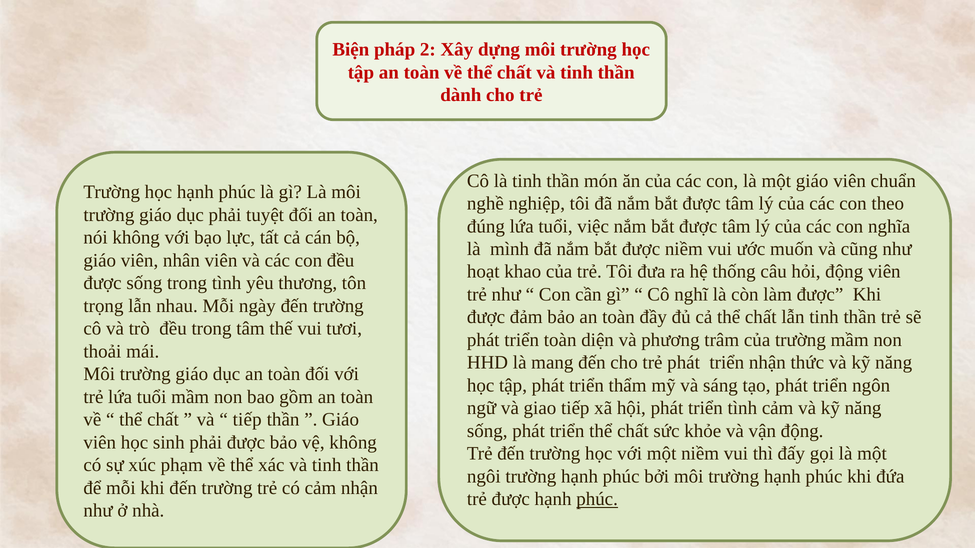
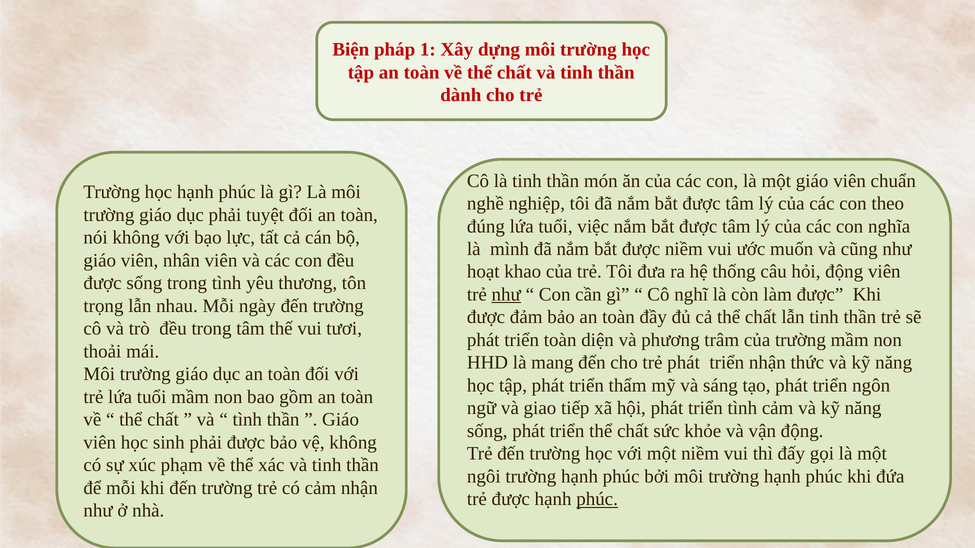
2: 2 -> 1
như at (506, 295) underline: none -> present
tiếp at (247, 420): tiếp -> tình
